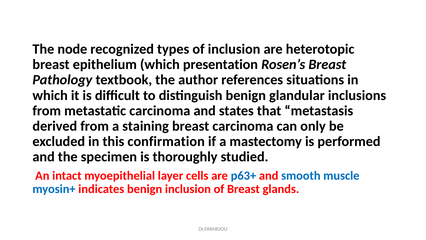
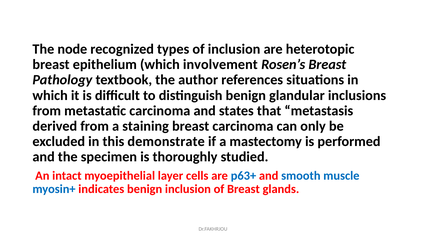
presentation: presentation -> involvement
confirmation: confirmation -> demonstrate
